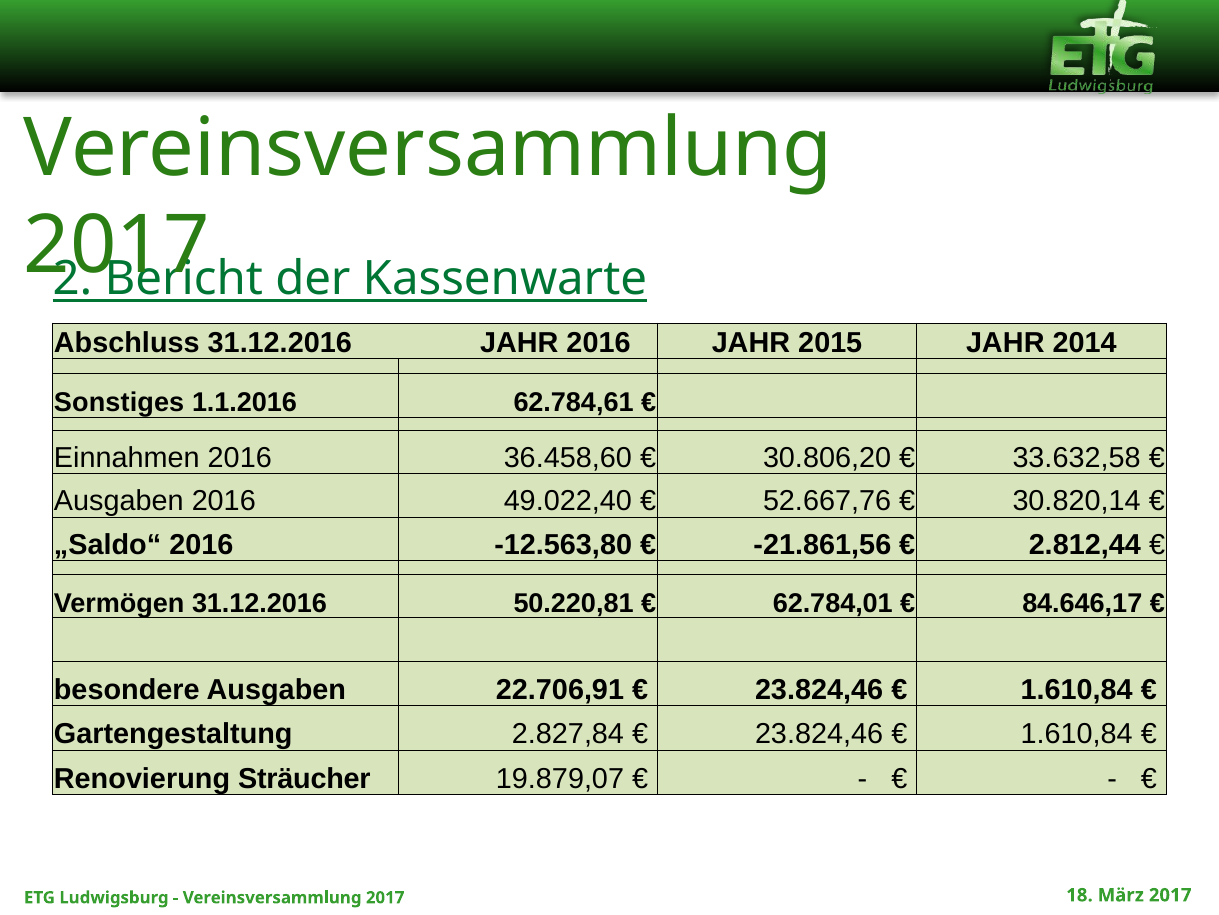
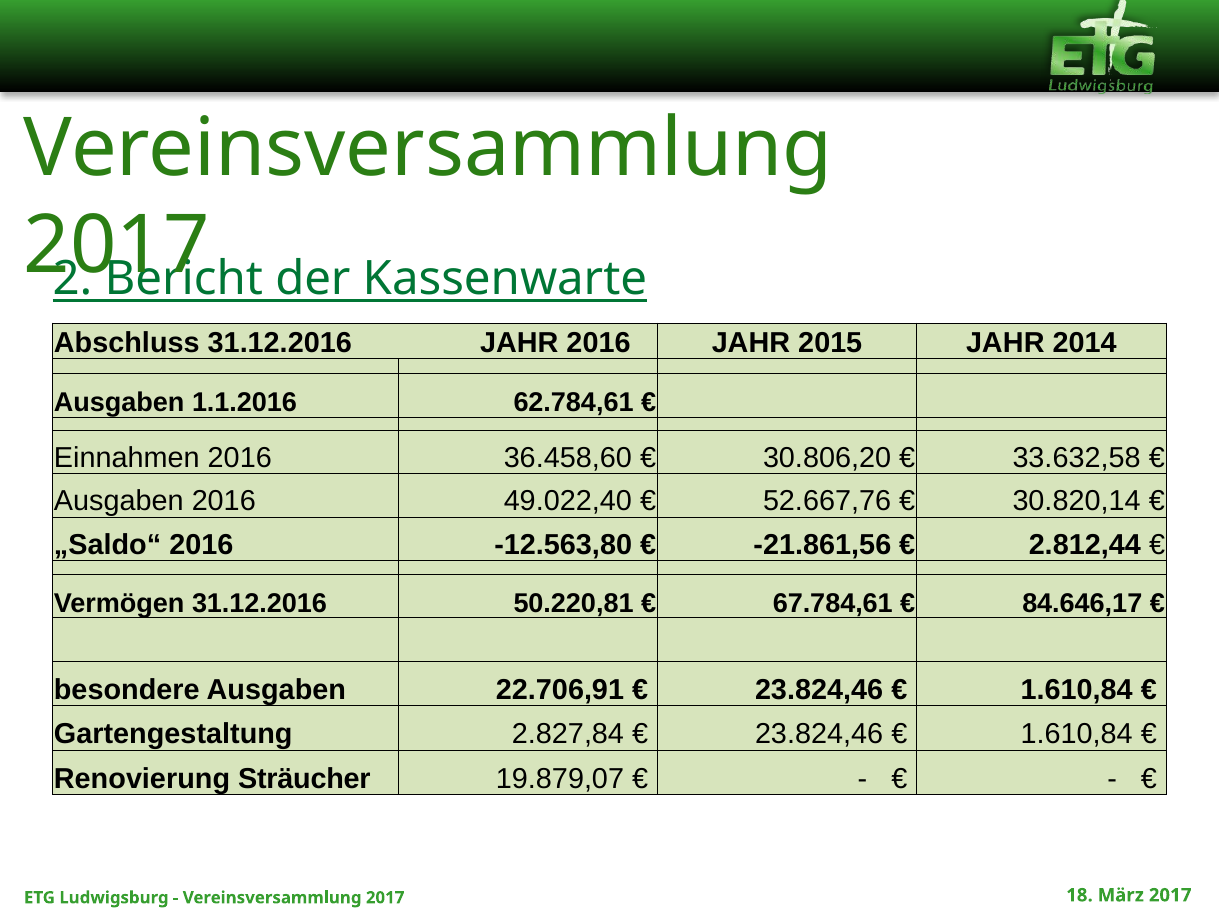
Sonstiges at (119, 403): Sonstiges -> Ausgaben
62.784,01: 62.784,01 -> 67.784,61
